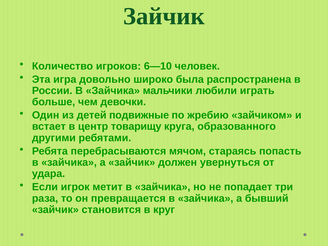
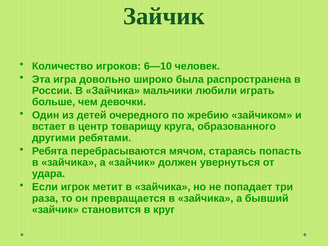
подвижные: подвижные -> очередного
